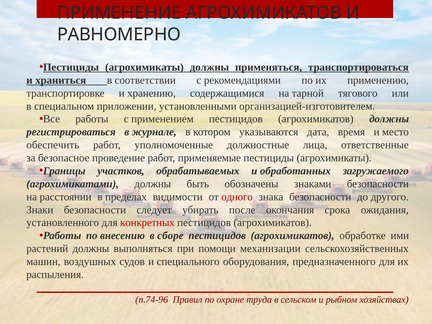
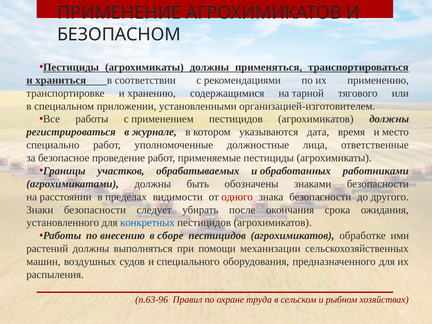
РАВНОМЕРНО: РАВНОМЕРНО -> БЕЗОПАСНОМ
обеспечить: обеспечить -> специально
загружаемого: загружаемого -> работниками
конкретных colour: red -> blue
п.74-96: п.74-96 -> п.63-96
